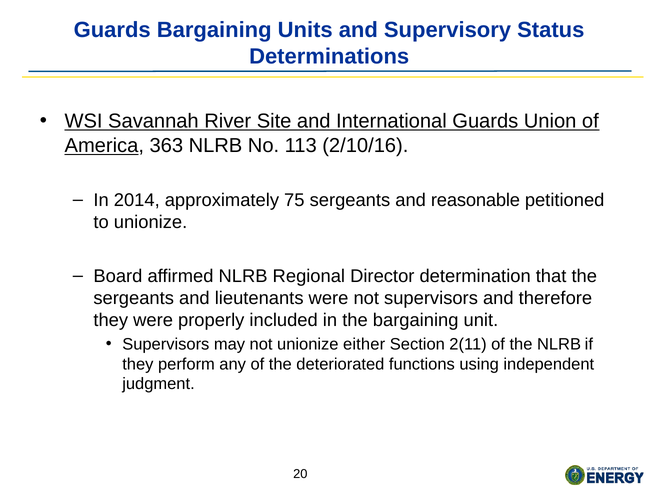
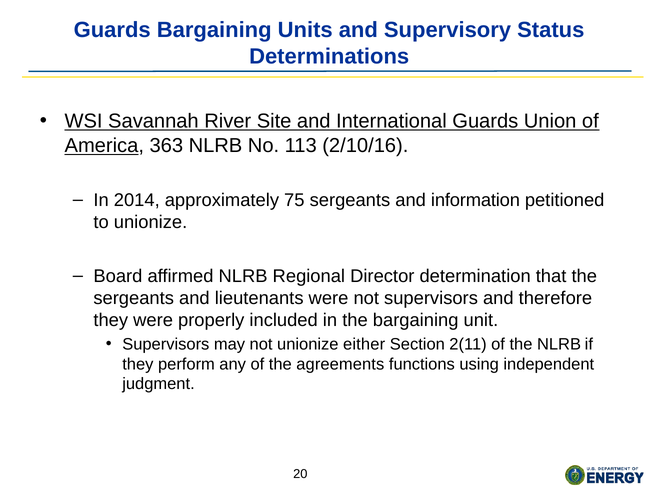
reasonable: reasonable -> information
deteriorated: deteriorated -> agreements
